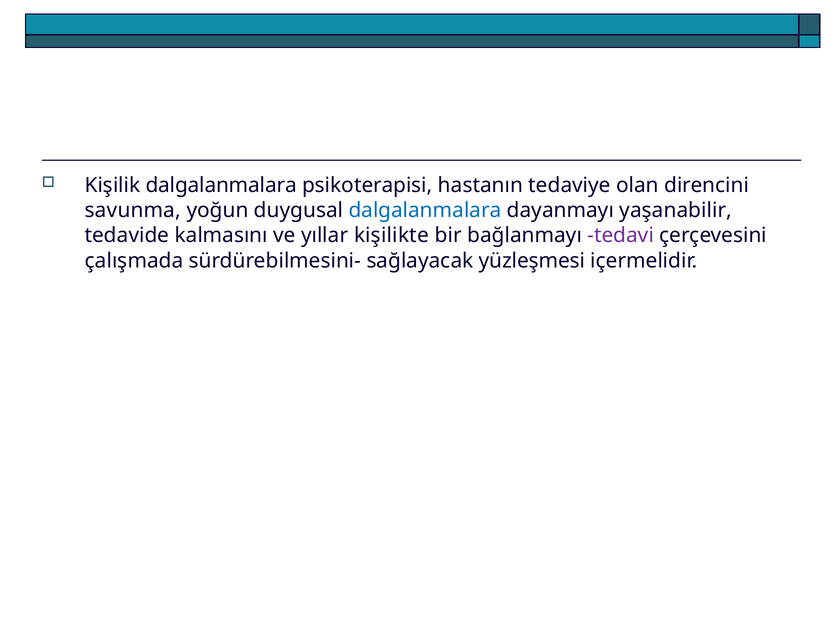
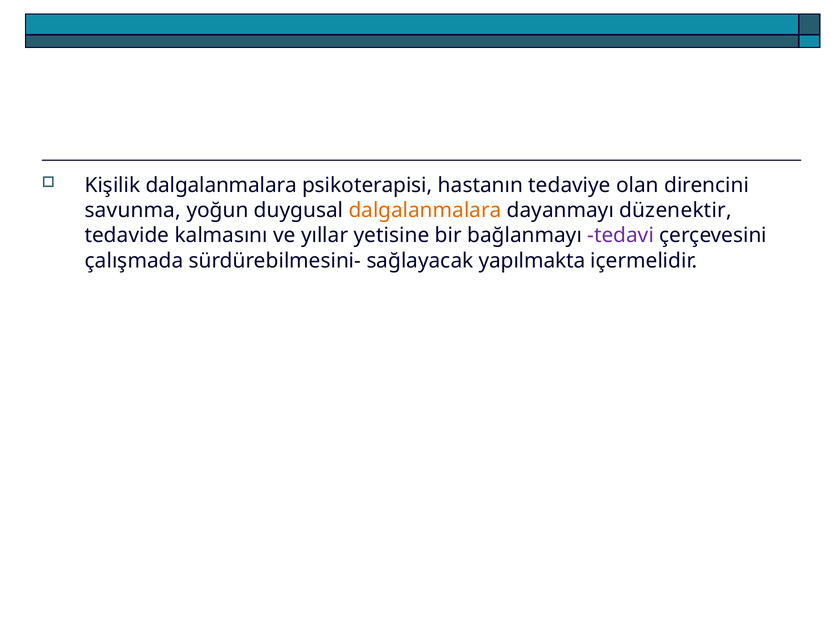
dalgalanmalara at (425, 210) colour: blue -> orange
yaşanabilir: yaşanabilir -> düzenektir
kişilikte: kişilikte -> yetisine
yüzleşmesi: yüzleşmesi -> yapılmakta
